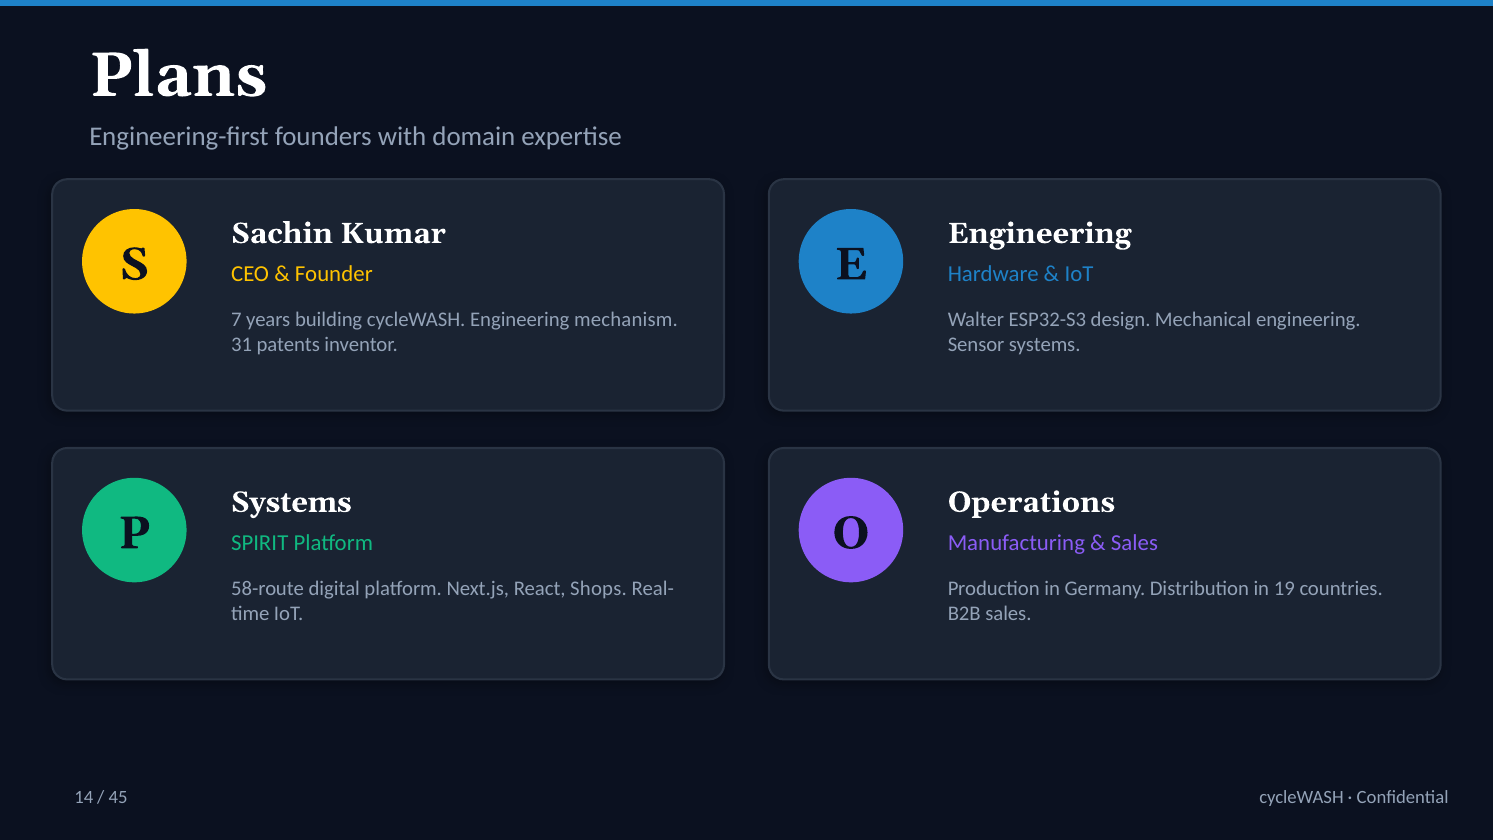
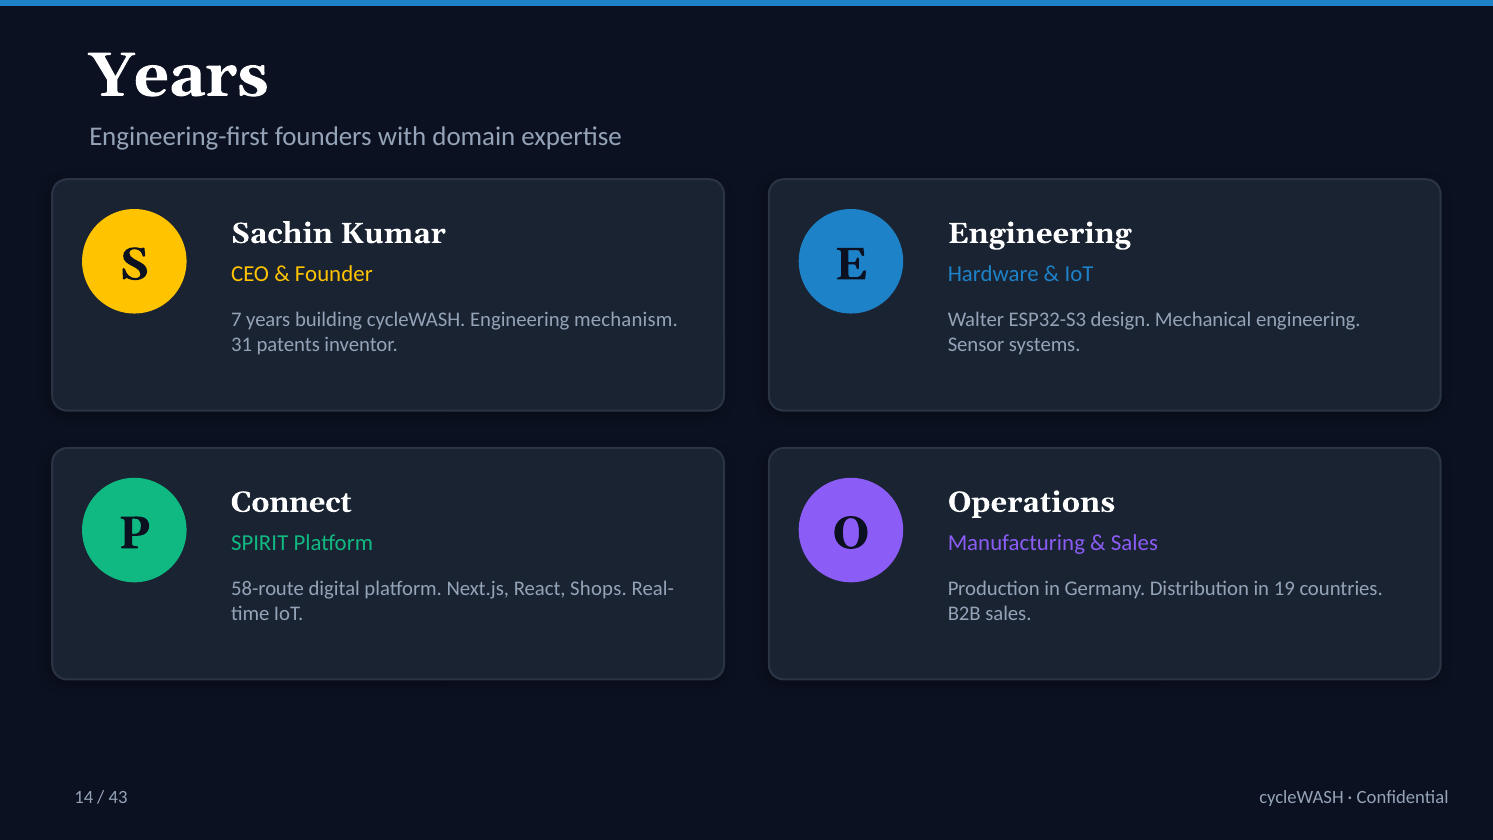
Plans at (178, 75): Plans -> Years
Systems at (291, 502): Systems -> Connect
45: 45 -> 43
